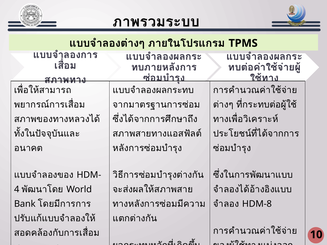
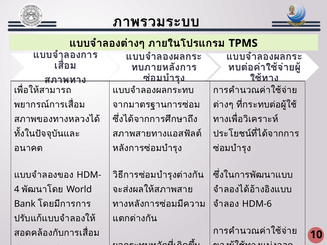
HDM-8: HDM-8 -> HDM-6
